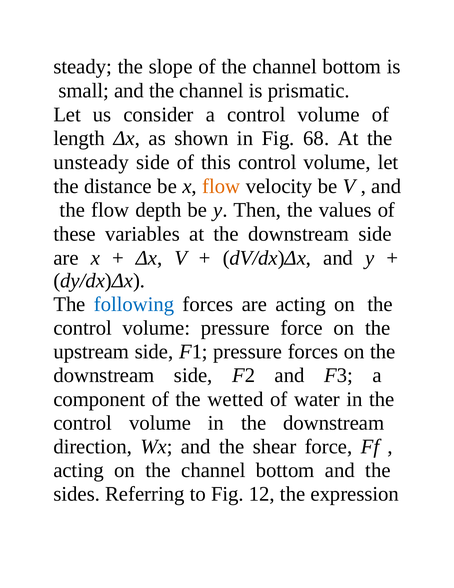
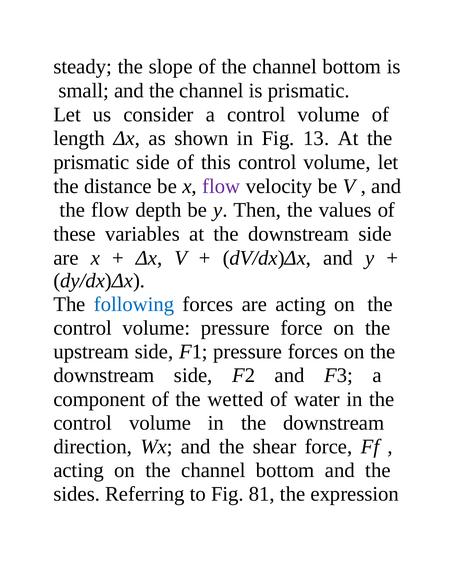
68: 68 -> 13
unsteady at (91, 162): unsteady -> prismatic
flow at (221, 186) colour: orange -> purple
12: 12 -> 81
